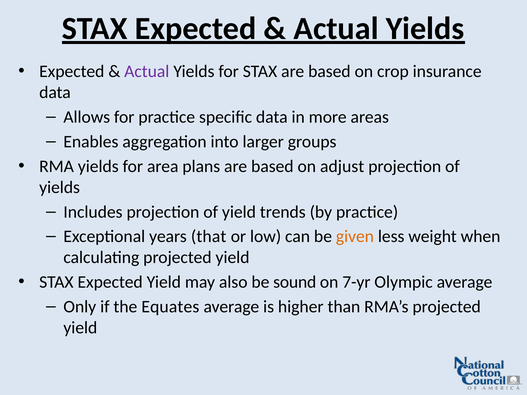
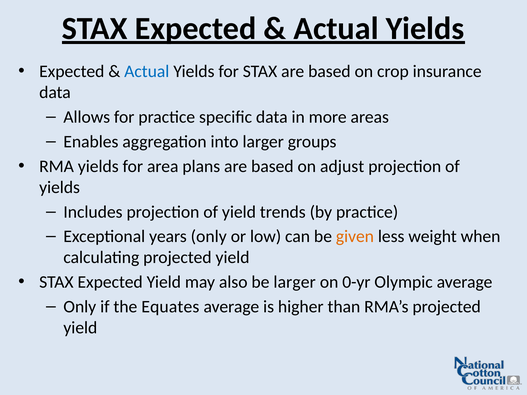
Actual at (147, 72) colour: purple -> blue
years that: that -> only
be sound: sound -> larger
7-yr: 7-yr -> 0-yr
